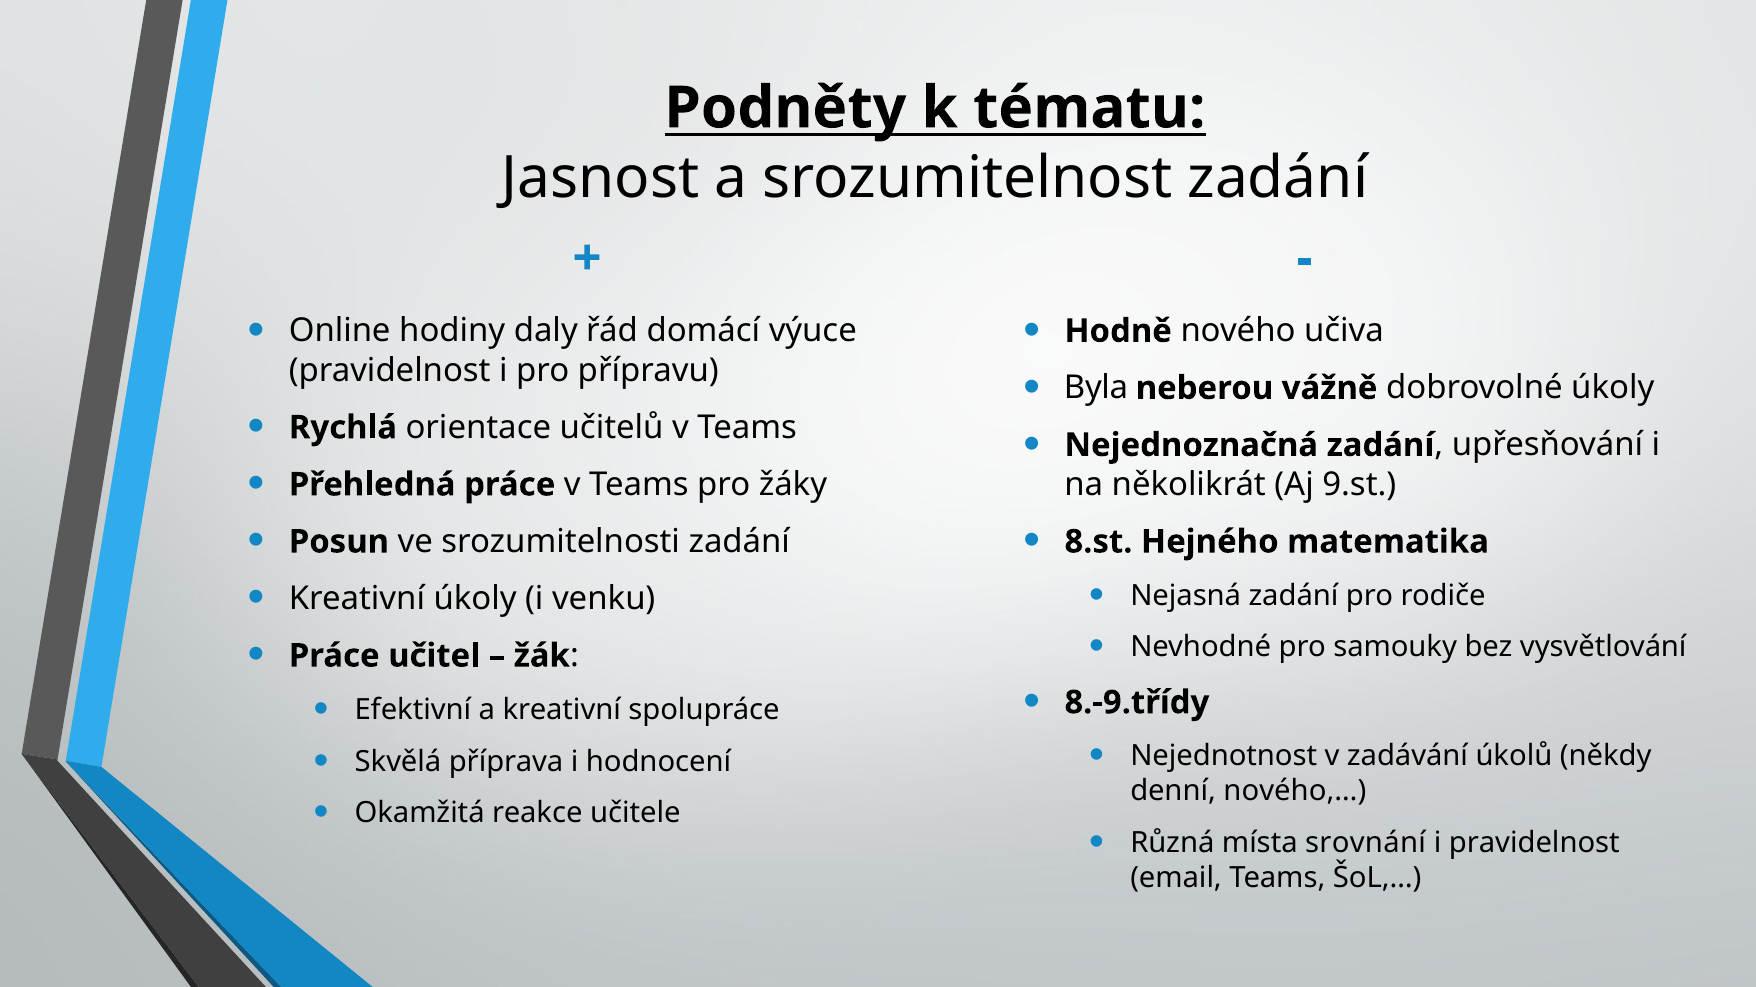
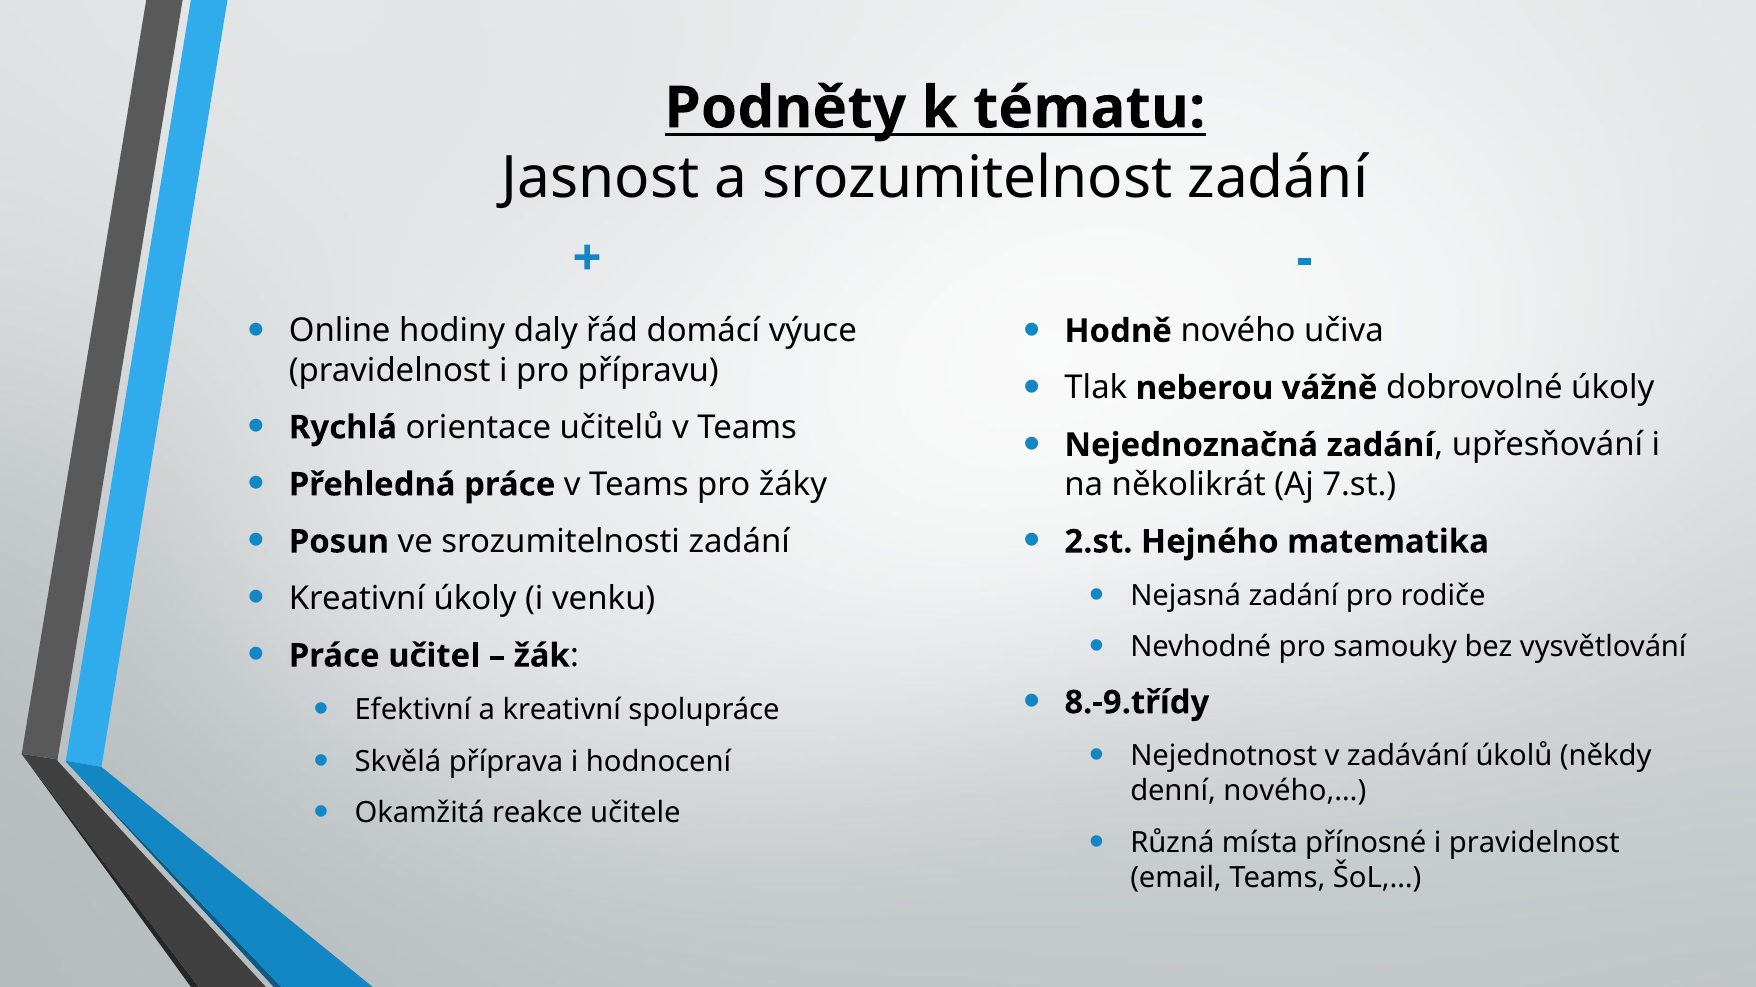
Byla: Byla -> Tlak
9.st: 9.st -> 7.st
8.st: 8.st -> 2.st
srovnání: srovnání -> přínosné
